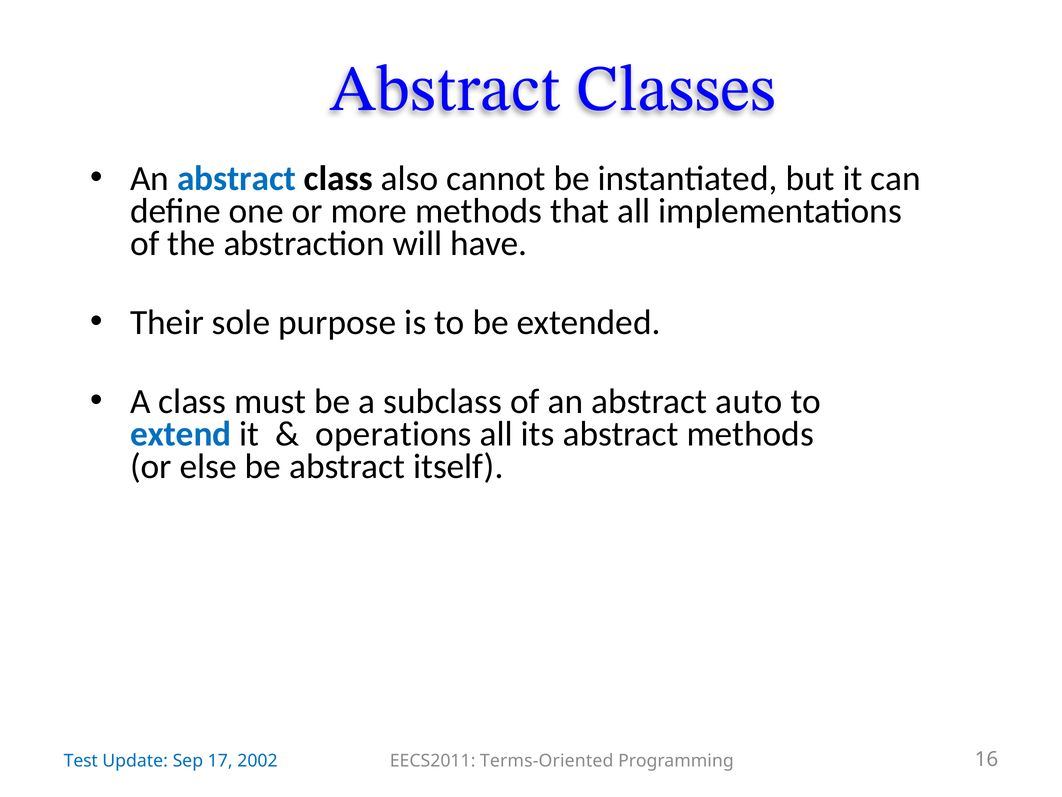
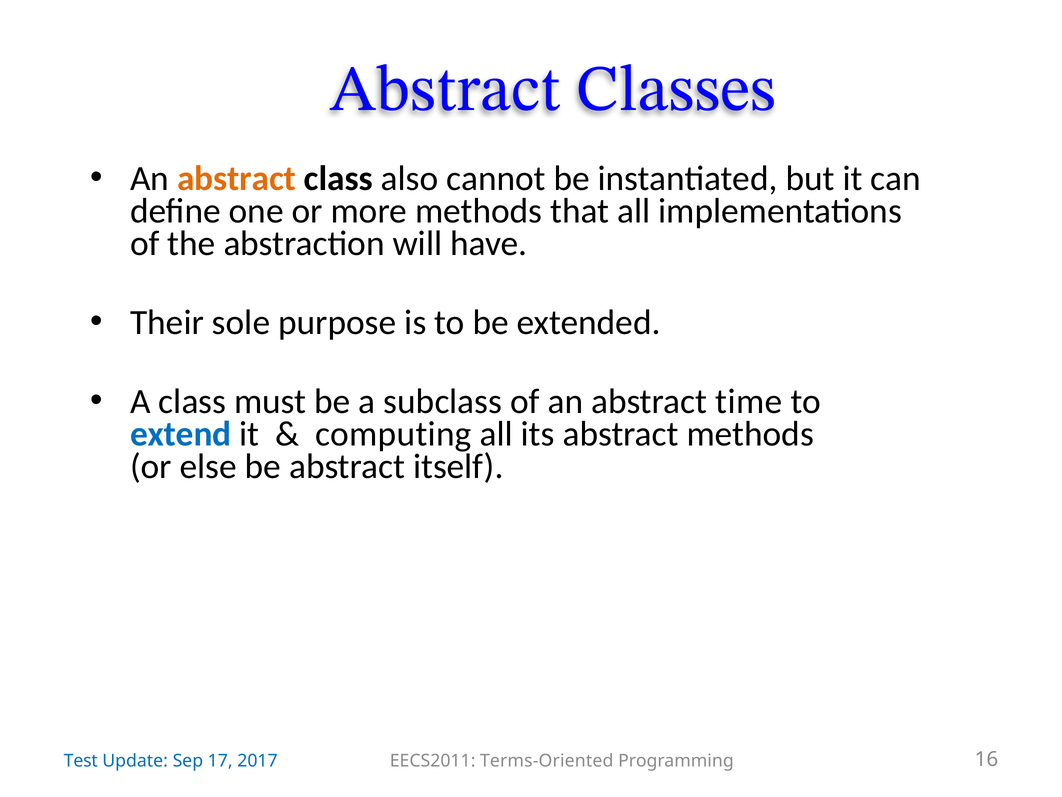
abstract at (237, 178) colour: blue -> orange
auto: auto -> time
operations: operations -> computing
2002: 2002 -> 2017
